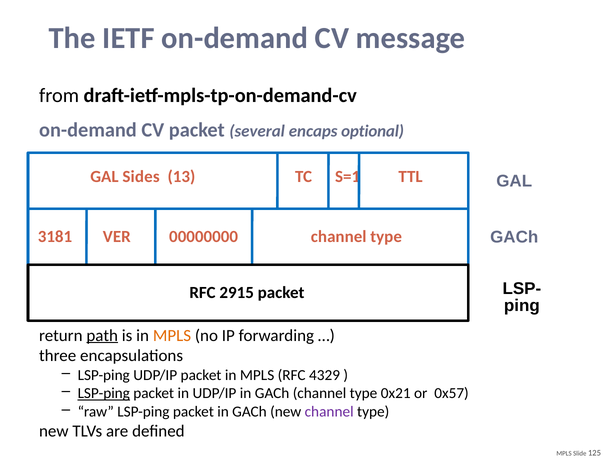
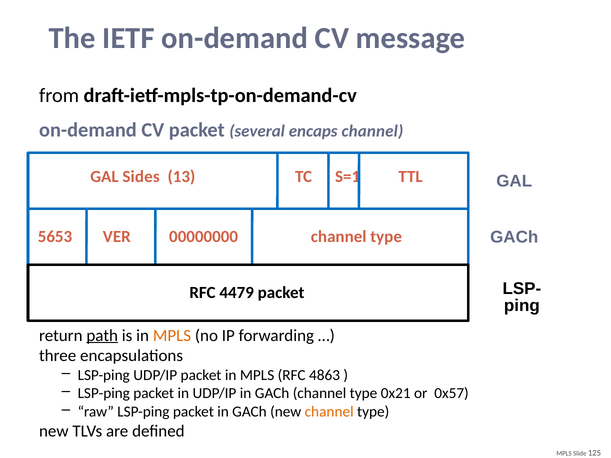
encaps optional: optional -> channel
3181: 3181 -> 5653
2915: 2915 -> 4479
4329: 4329 -> 4863
LSP-ping at (104, 394) underline: present -> none
channel at (329, 412) colour: purple -> orange
